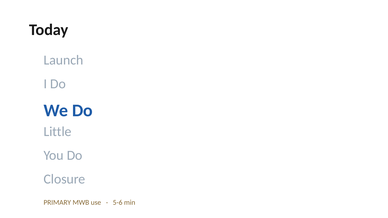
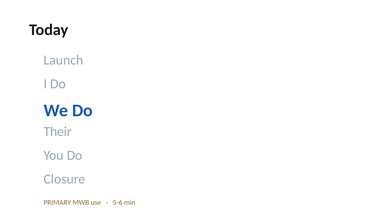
Little: Little -> Their
